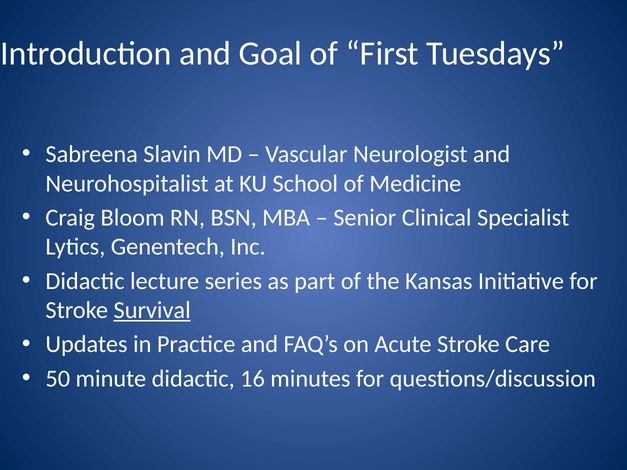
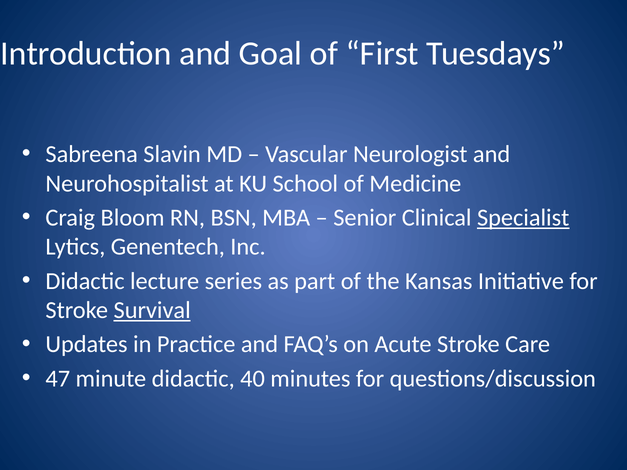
Specialist underline: none -> present
50: 50 -> 47
16: 16 -> 40
